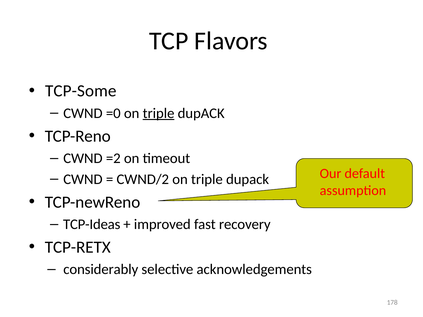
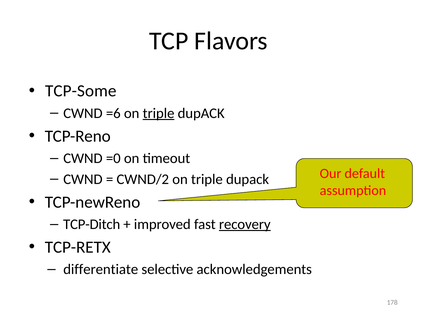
=0: =0 -> =6
=2: =2 -> =0
TCP-Ideas: TCP-Ideas -> TCP-Ditch
recovery underline: none -> present
considerably: considerably -> differentiate
